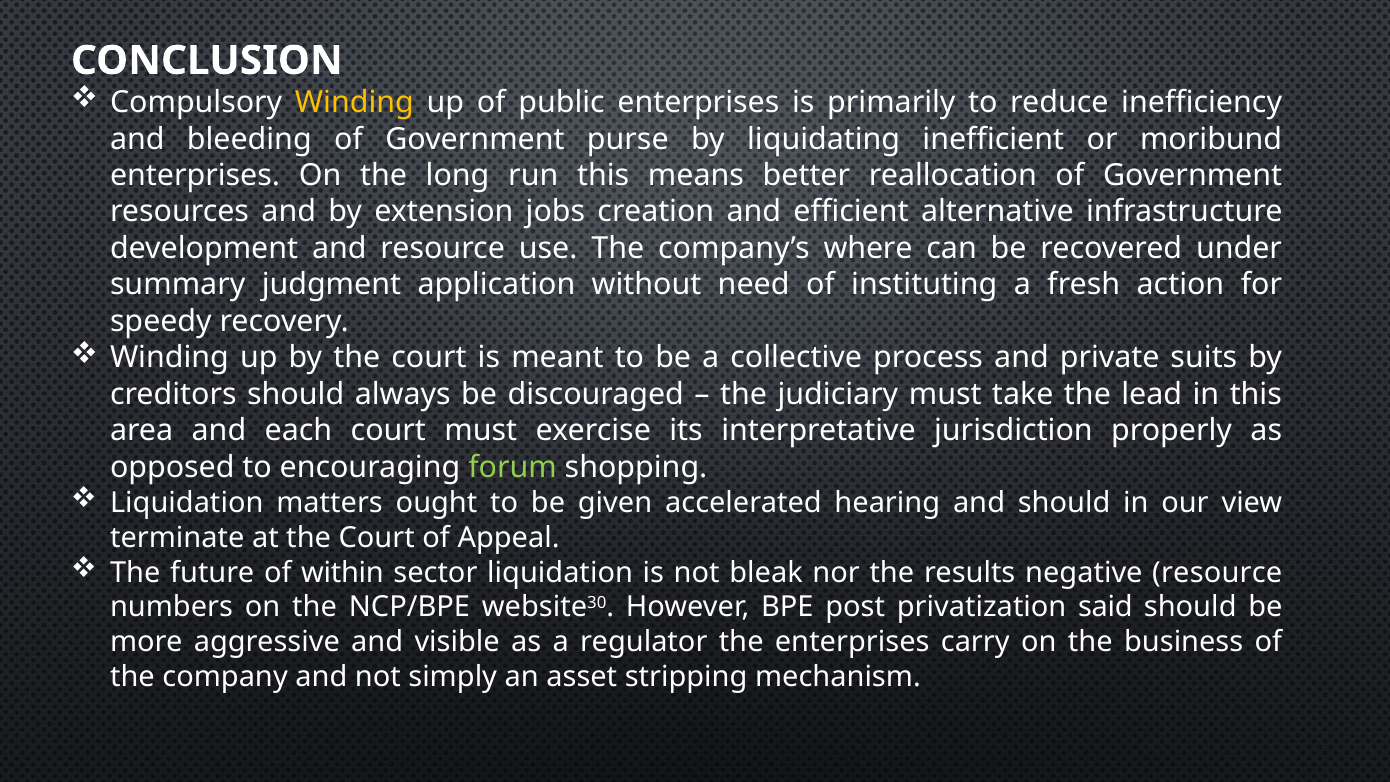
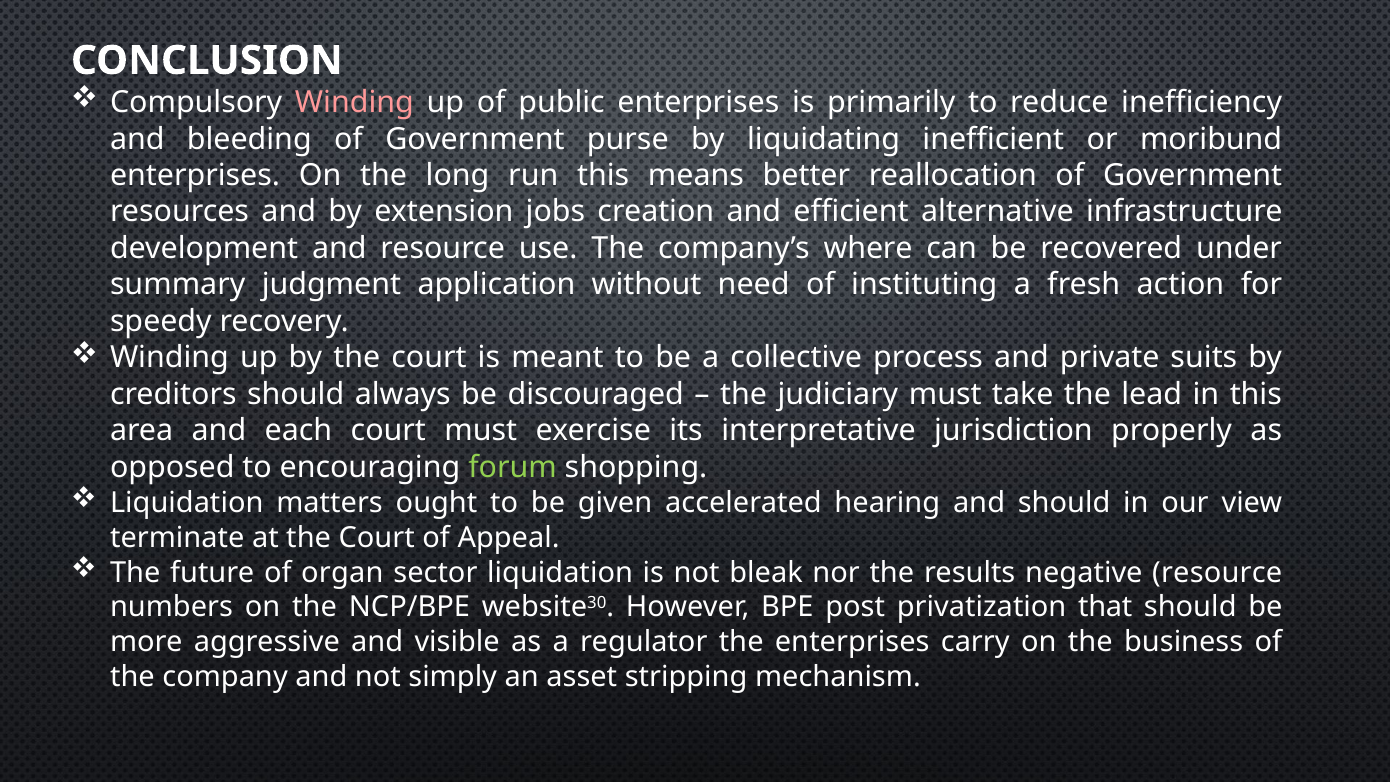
Winding at (354, 102) colour: yellow -> pink
within: within -> organ
said: said -> that
